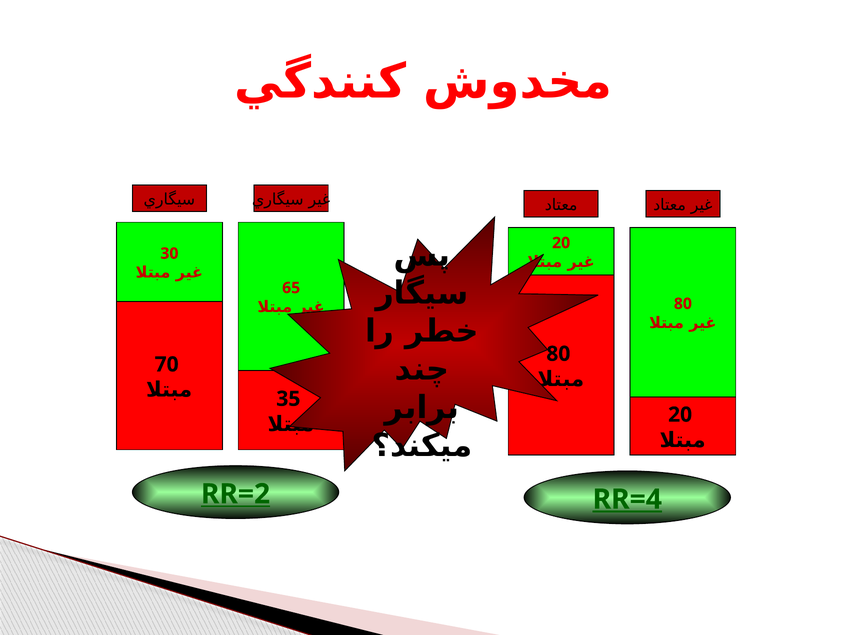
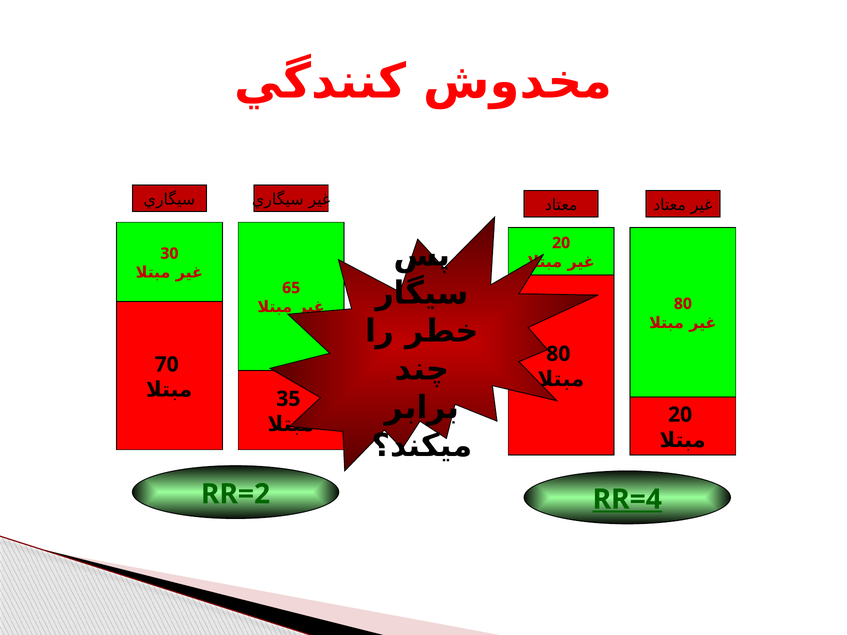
RR=2 underline: present -> none
